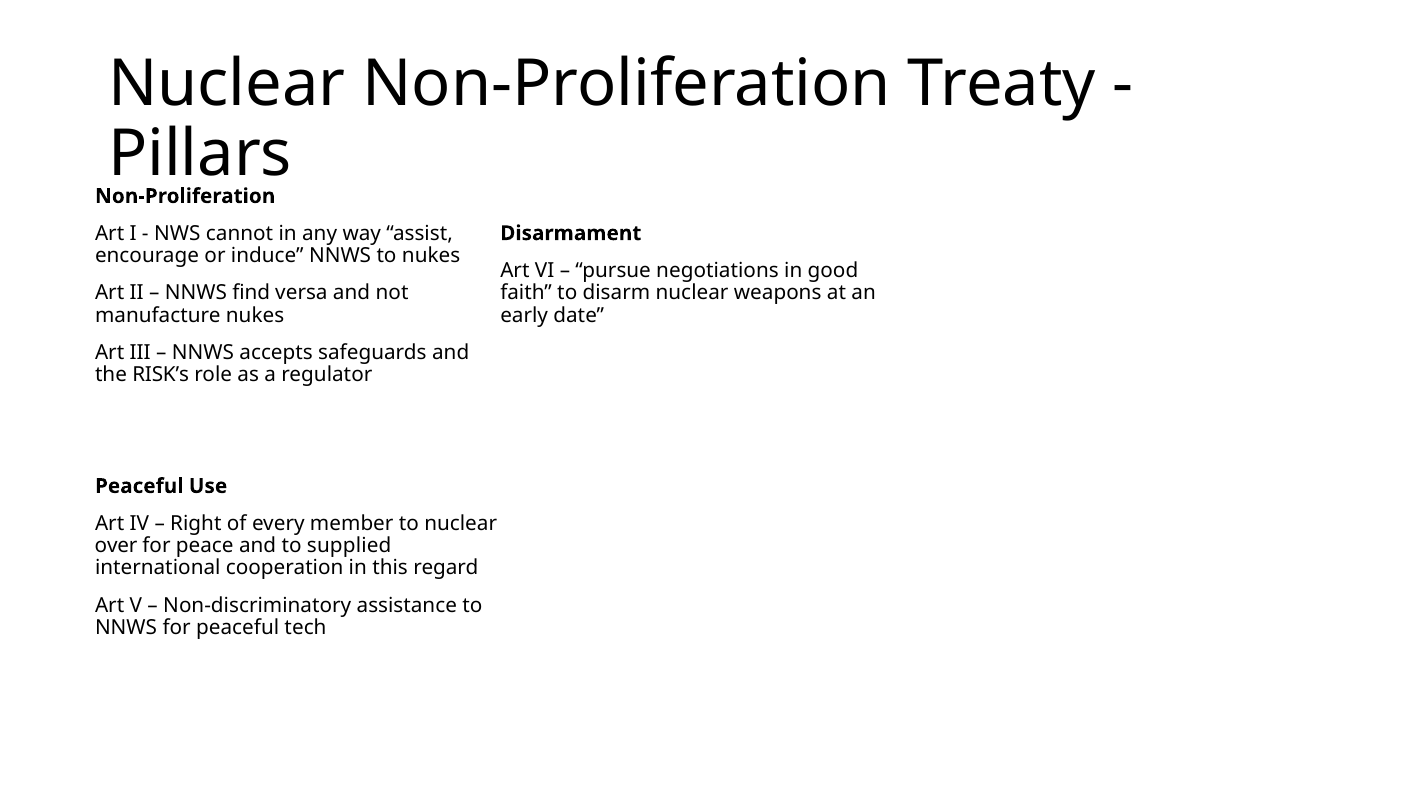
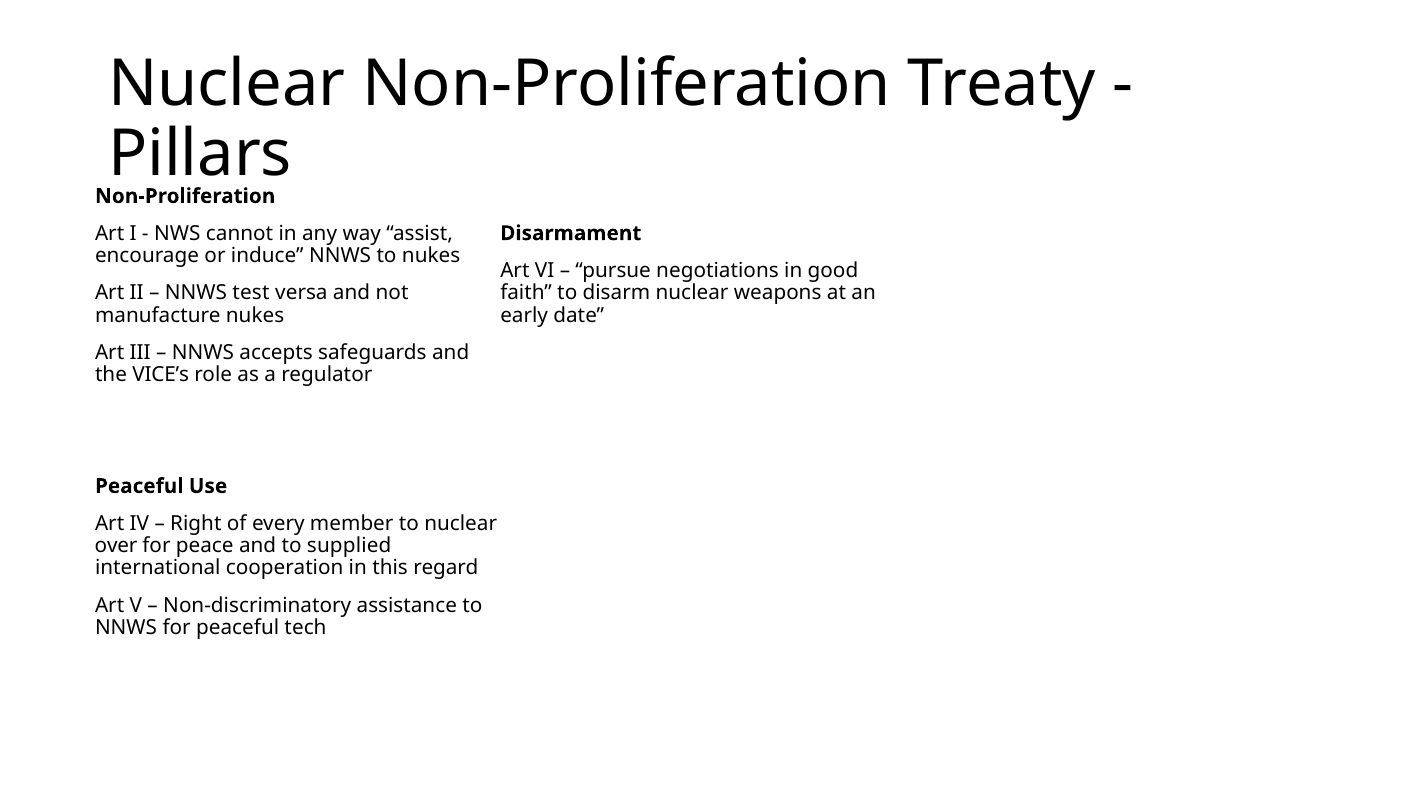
find: find -> test
RISK’s: RISK’s -> VICE’s
